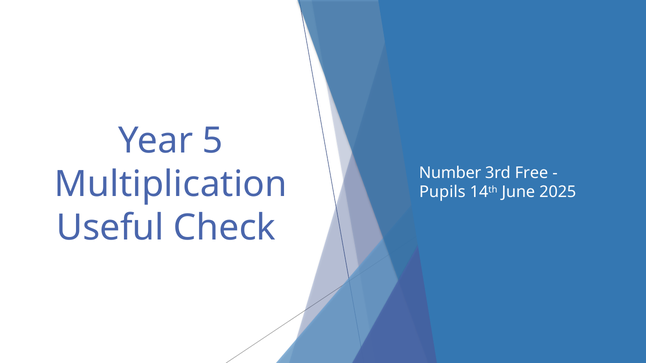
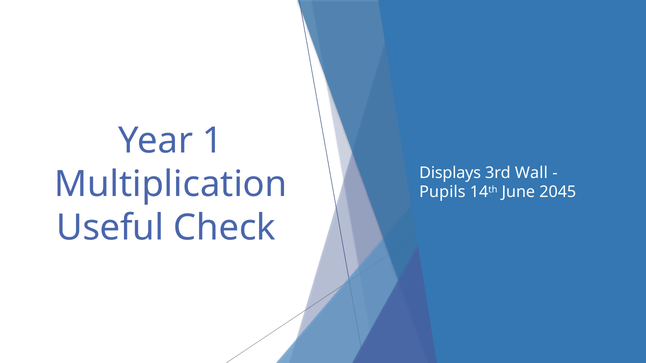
5: 5 -> 1
Number: Number -> Displays
Free: Free -> Wall
2025: 2025 -> 2045
